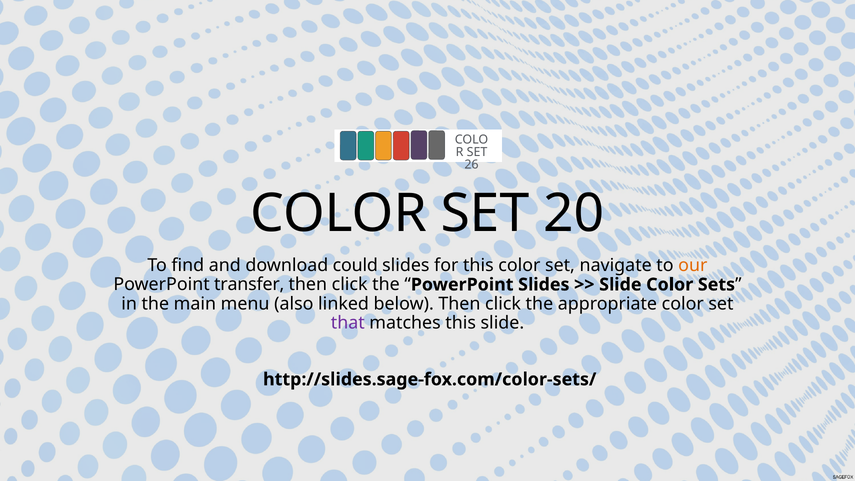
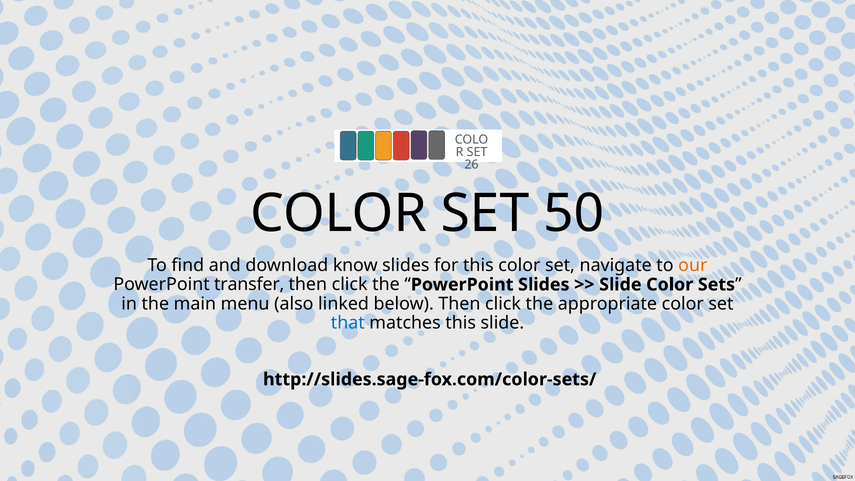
20: 20 -> 50
could: could -> know
that colour: purple -> blue
